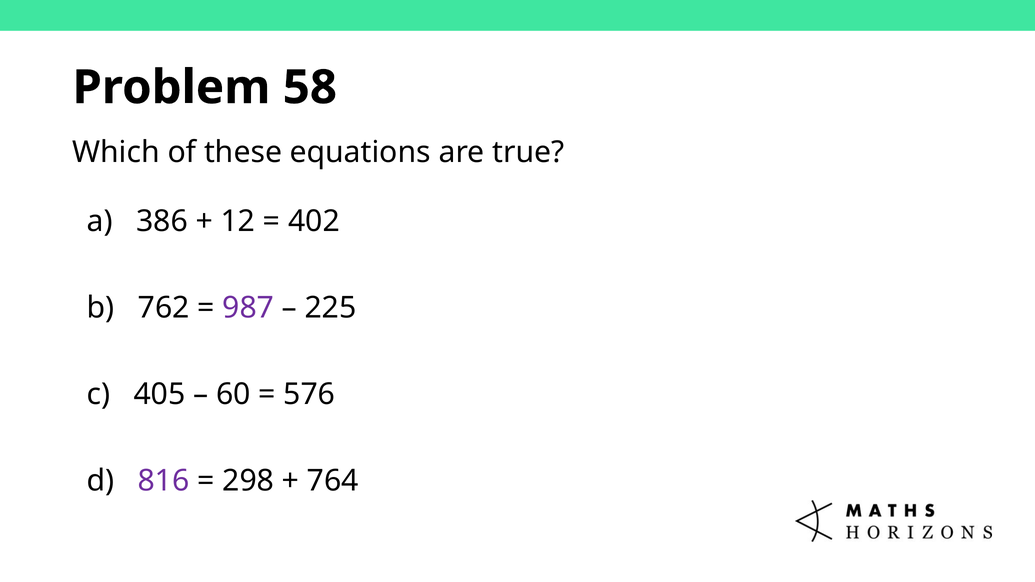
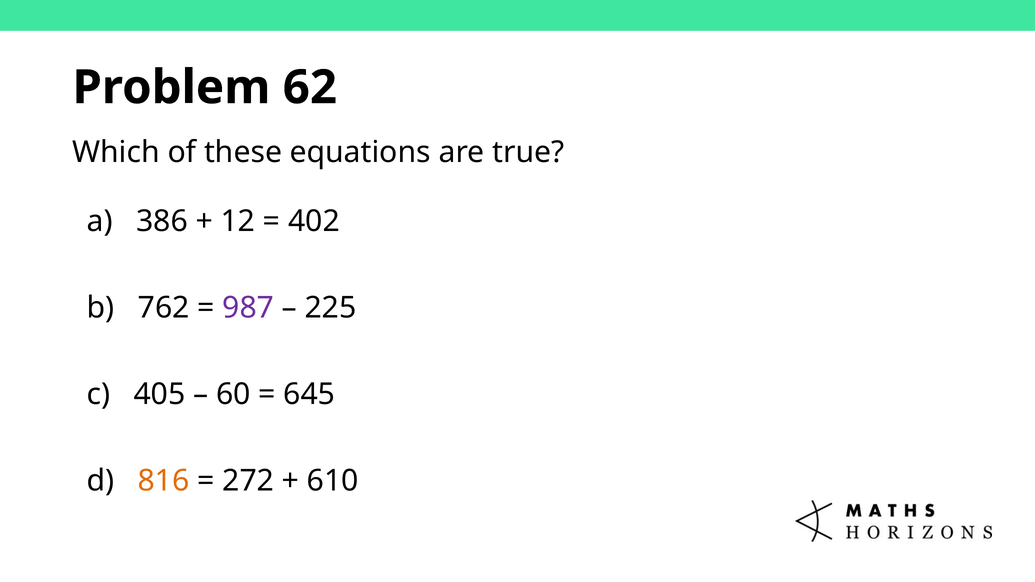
58: 58 -> 62
576: 576 -> 645
816 colour: purple -> orange
298: 298 -> 272
764: 764 -> 610
